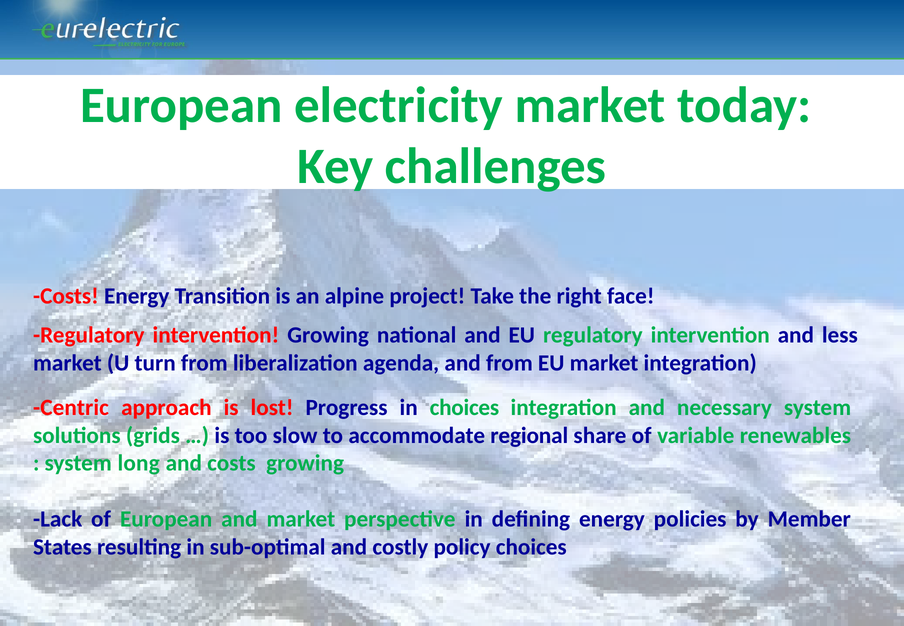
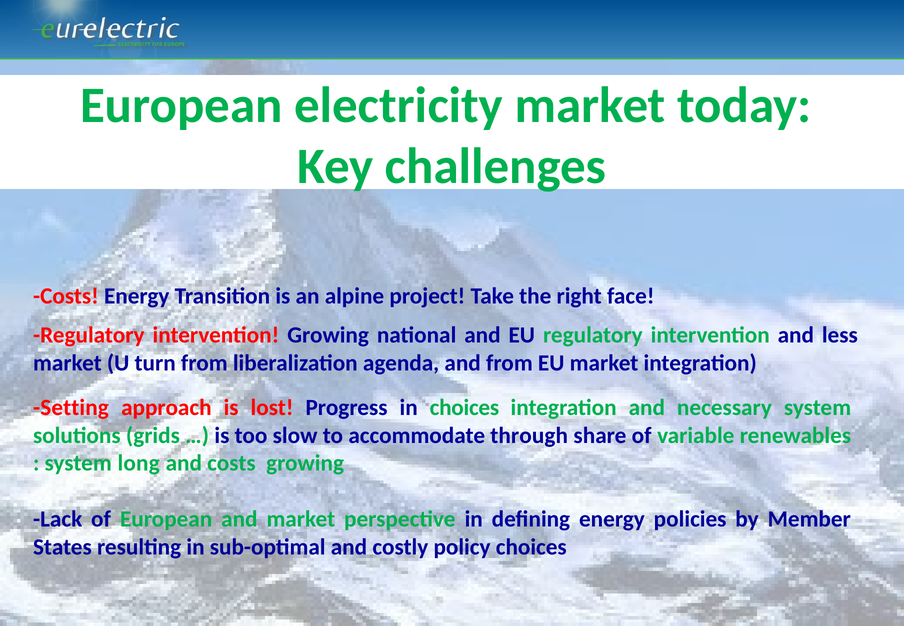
Centric: Centric -> Setting
regional: regional -> through
